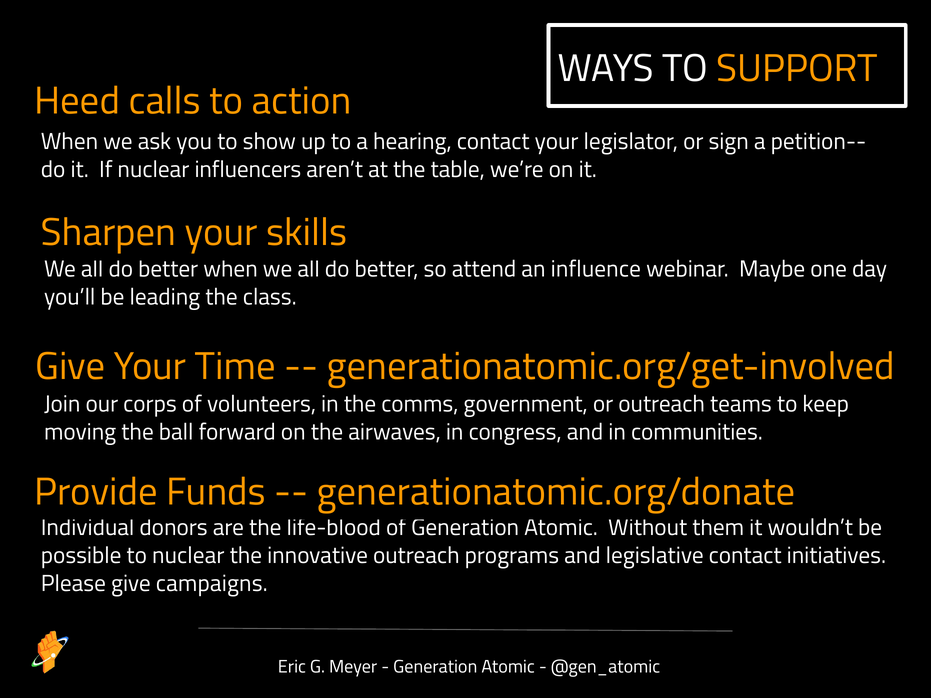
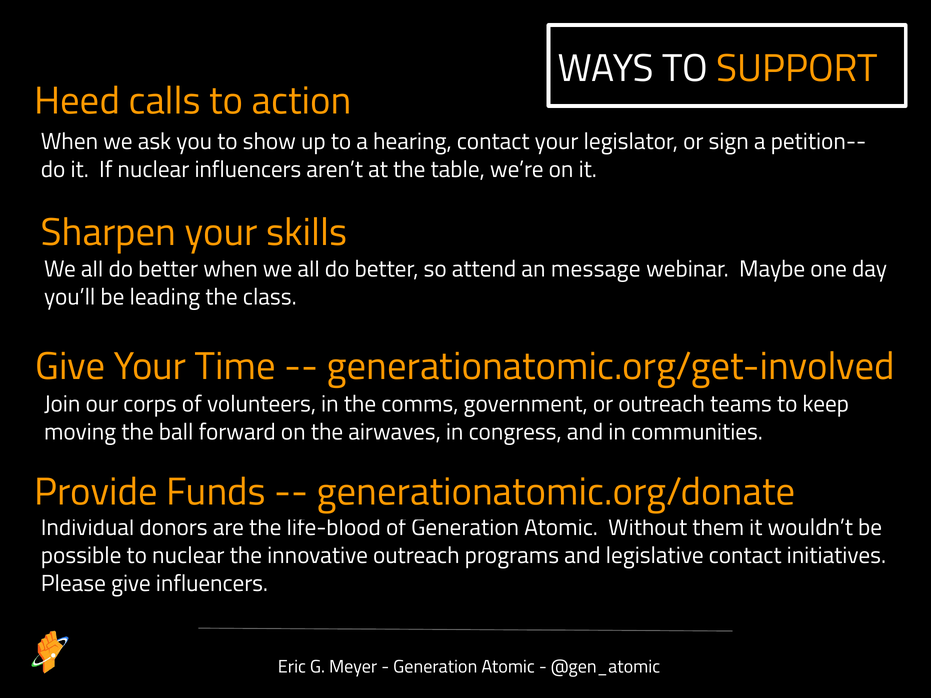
influence: influence -> message
give campaigns: campaigns -> influencers
